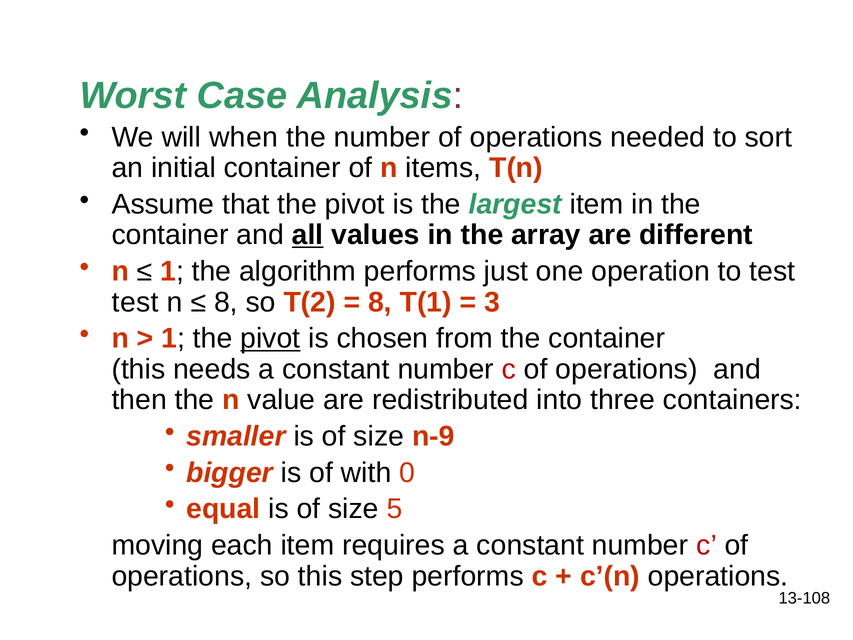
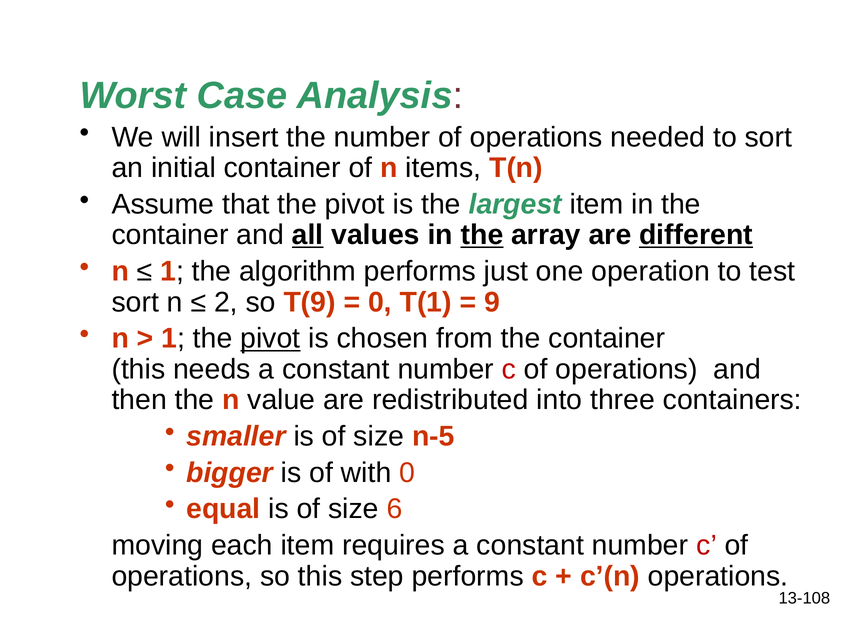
when: when -> insert
the at (482, 235) underline: none -> present
different underline: none -> present
test at (135, 302): test -> sort
8 at (226, 302): 8 -> 2
T(2: T(2 -> T(9
8 at (380, 302): 8 -> 0
3: 3 -> 9
n-9: n-9 -> n-5
5: 5 -> 6
